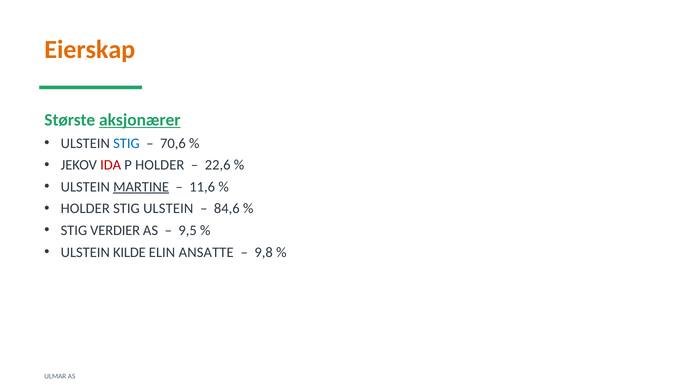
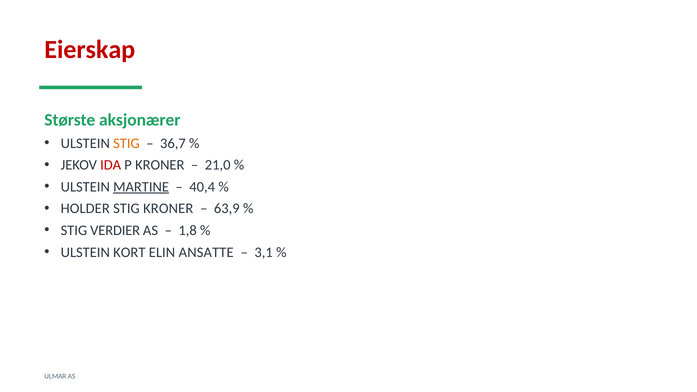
Eierskap colour: orange -> red
aksjonærer underline: present -> none
STIG at (126, 143) colour: blue -> orange
70,6: 70,6 -> 36,7
P HOLDER: HOLDER -> KRONER
22,6: 22,6 -> 21,0
11,6: 11,6 -> 40,4
STIG ULSTEIN: ULSTEIN -> KRONER
84,6: 84,6 -> 63,9
9,5: 9,5 -> 1,8
KILDE: KILDE -> KORT
9,8: 9,8 -> 3,1
